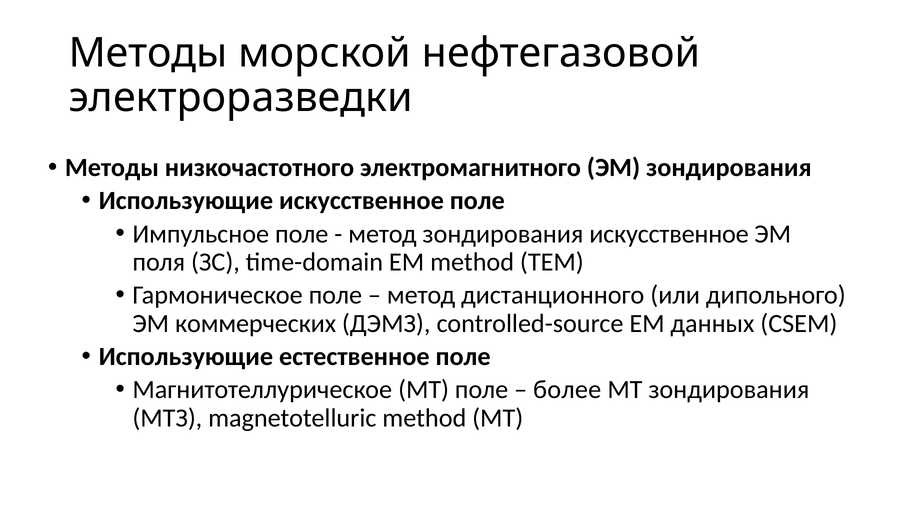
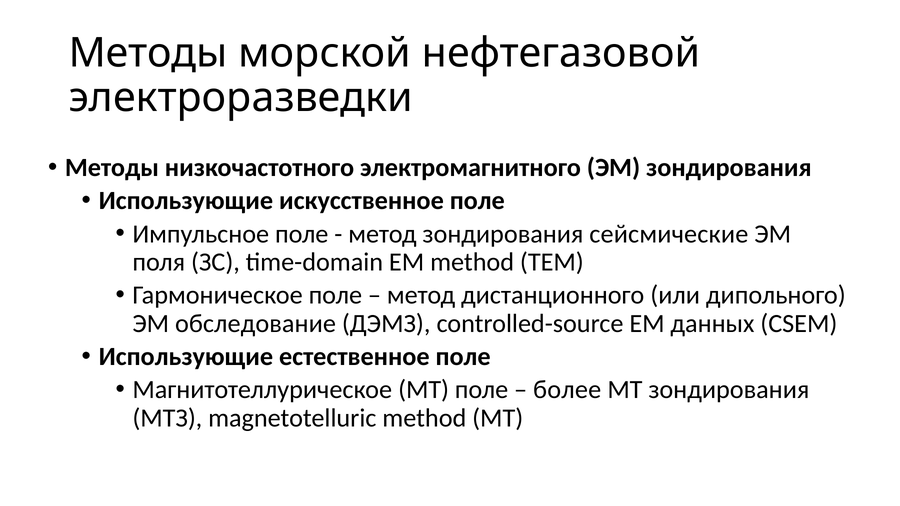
зондирования искусственное: искусственное -> сейсмические
коммерческих: коммерческих -> обследование
